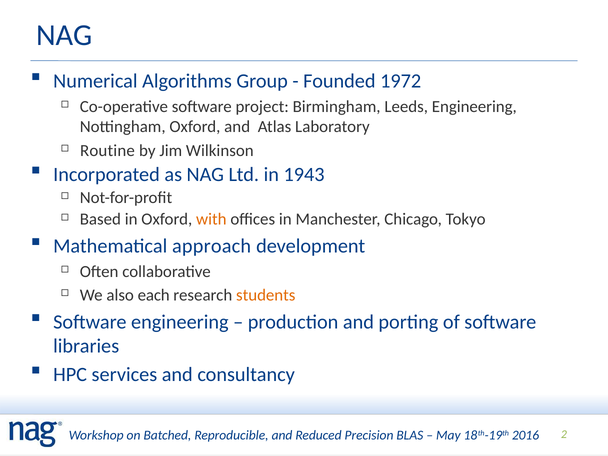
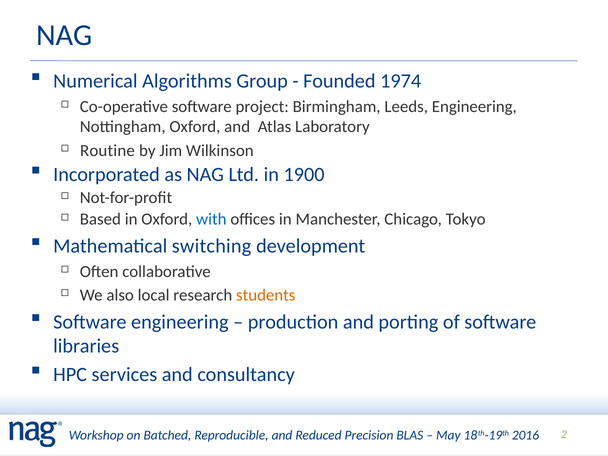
1972: 1972 -> 1974
1943: 1943 -> 1900
with colour: orange -> blue
approach: approach -> switching
each: each -> local
